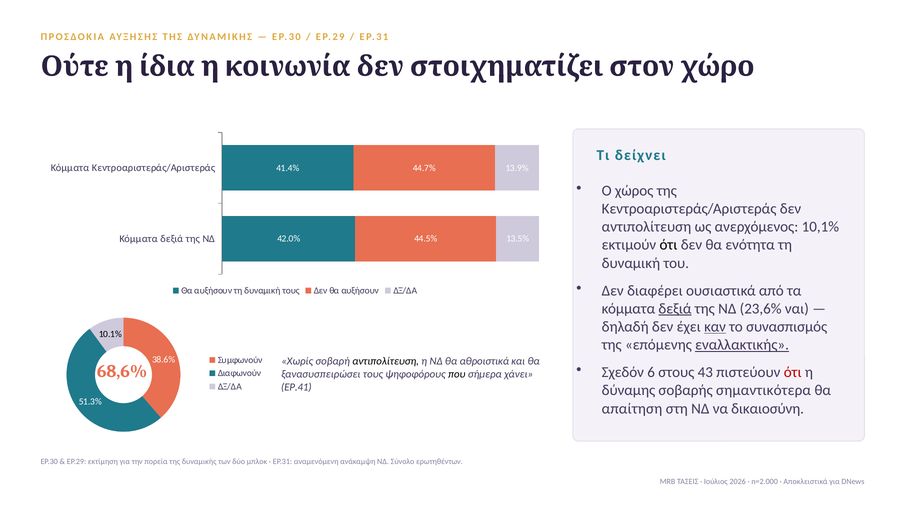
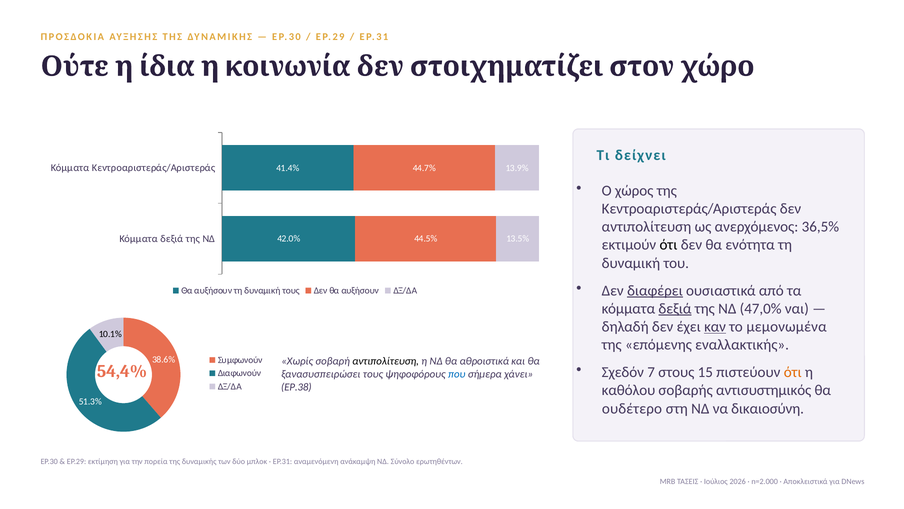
10,1%: 10,1% -> 36,5%
διαφέρει underline: none -> present
23,6%: 23,6% -> 47,0%
συνασπισμός: συνασπισμός -> μεμονωμένα
εναλλακτικής underline: present -> none
68,6%: 68,6% -> 54,4%
6: 6 -> 7
43: 43 -> 15
ότι at (793, 372) colour: red -> orange
που colour: black -> blue
ΕΡ.41: ΕΡ.41 -> ΕΡ.38
δύναμης: δύναμης -> καθόλου
σημαντικότερα: σημαντικότερα -> αντισυστημικός
απαίτηση: απαίτηση -> ουδέτερο
